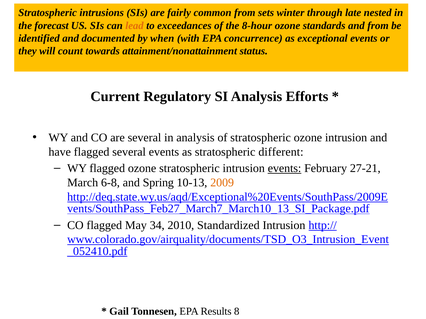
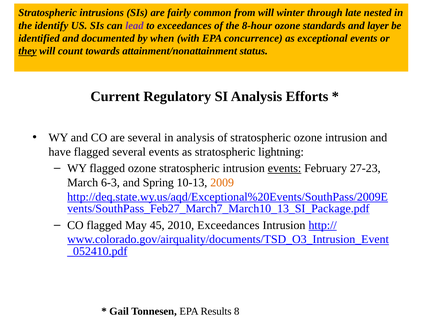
from sets: sets -> will
forecast: forecast -> identify
lead colour: orange -> purple
and from: from -> layer
they underline: none -> present
different: different -> lightning
27-21: 27-21 -> 27-23
6-8: 6-8 -> 6-3
34: 34 -> 45
2010 Standardized: Standardized -> Exceedances
